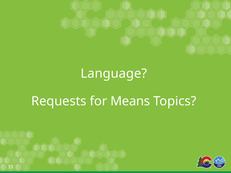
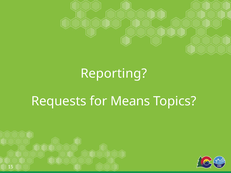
Language: Language -> Reporting
